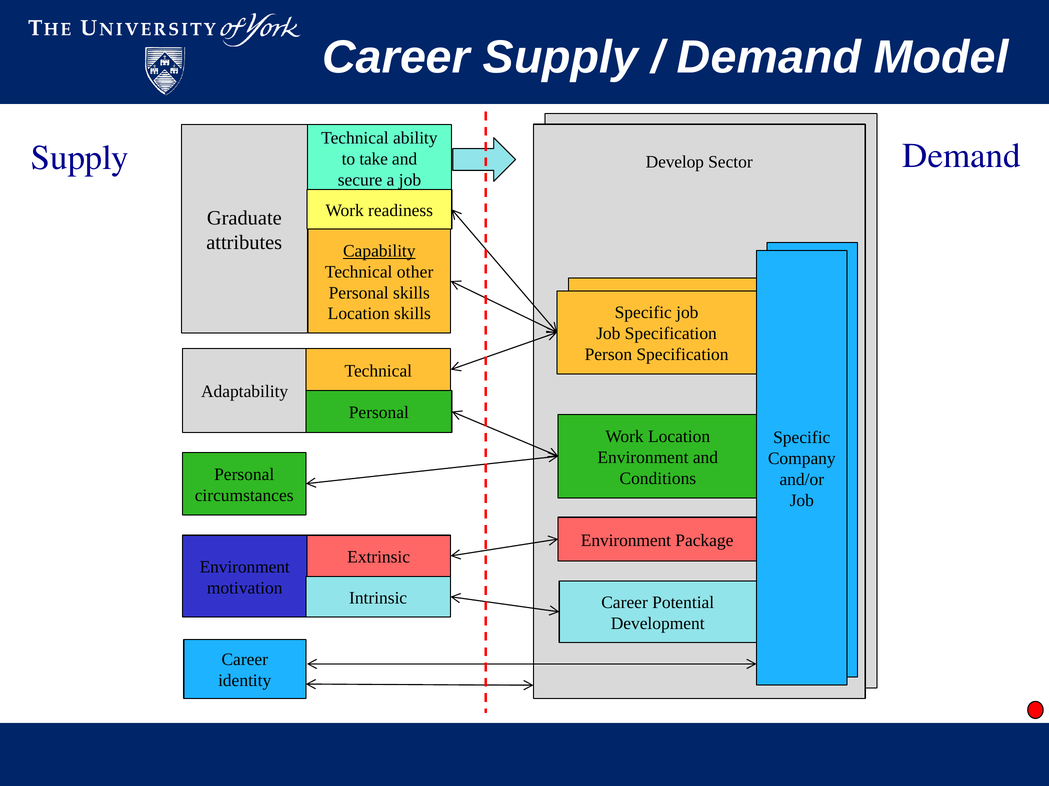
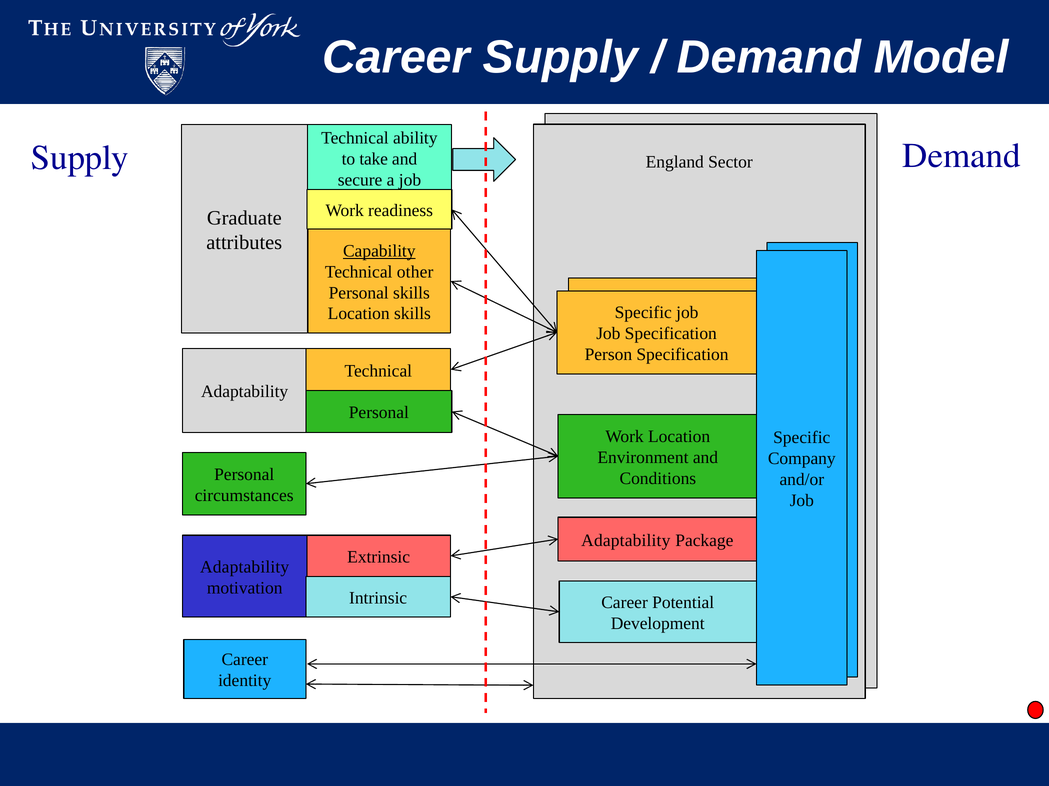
Develop: Develop -> England
Environment at (626, 541): Environment -> Adaptability
Environment at (245, 567): Environment -> Adaptability
